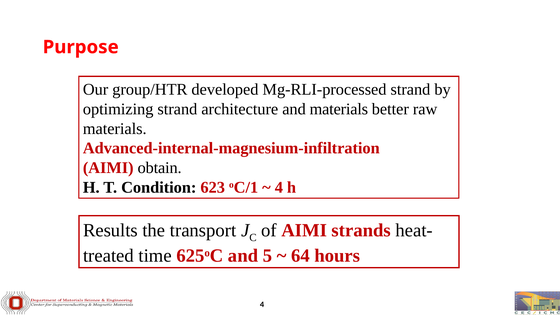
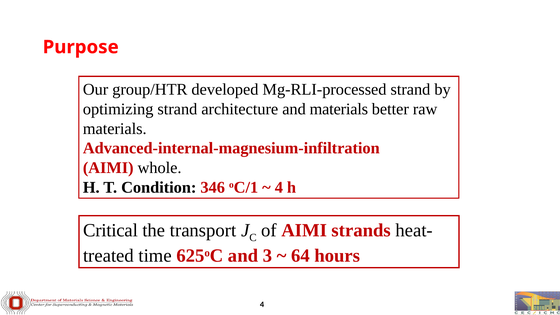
obtain: obtain -> whole
623: 623 -> 346
Results: Results -> Critical
5: 5 -> 3
